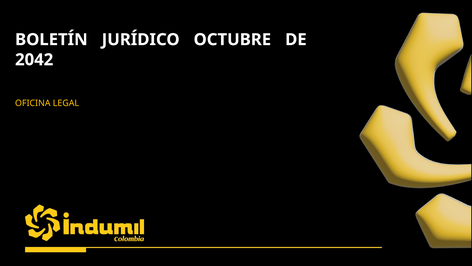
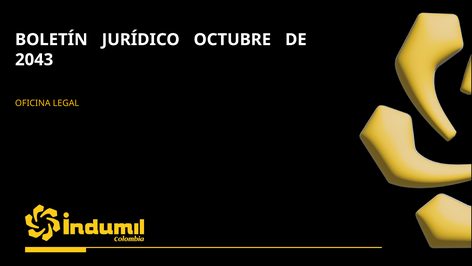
2042: 2042 -> 2043
